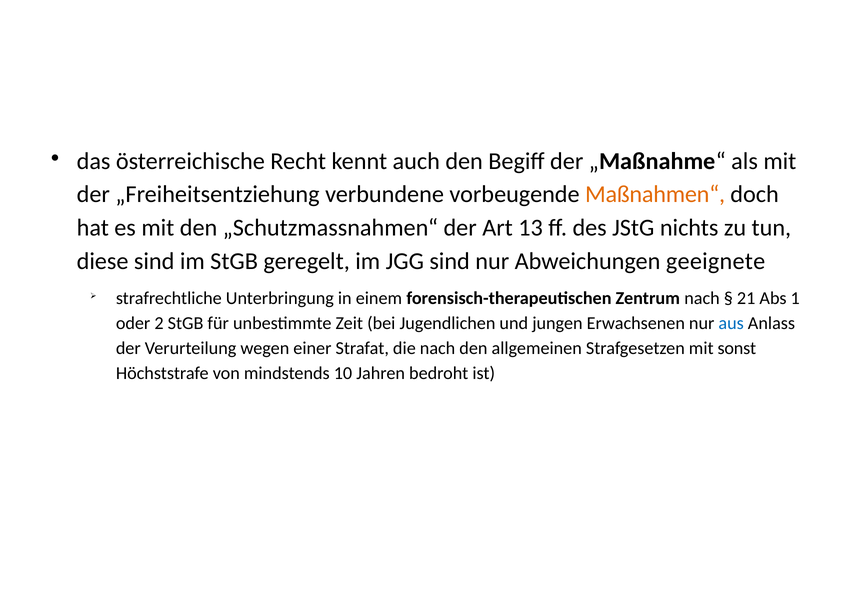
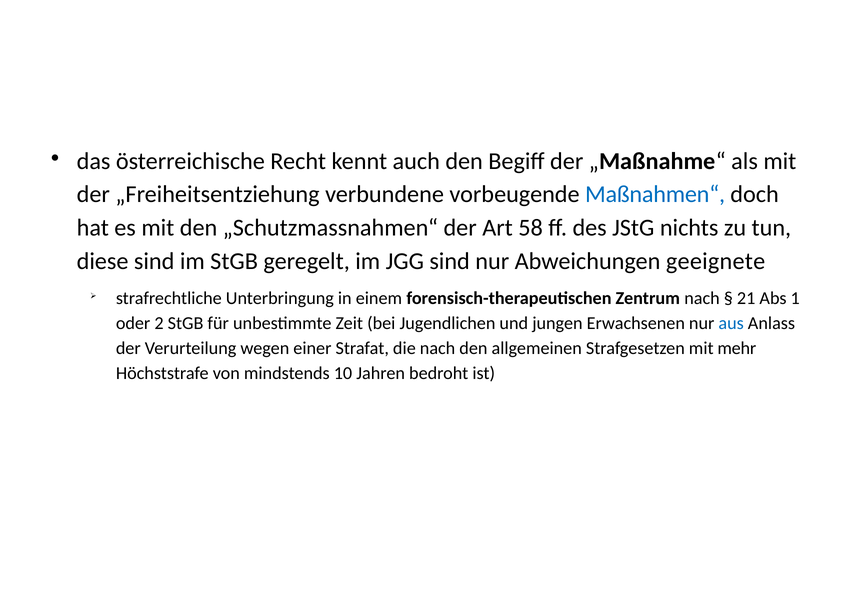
Maßnahmen“ colour: orange -> blue
13: 13 -> 58
sonst: sonst -> mehr
